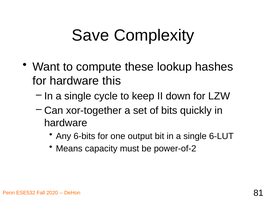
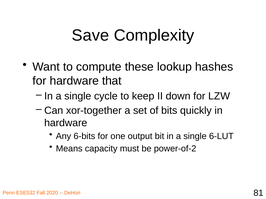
this: this -> that
